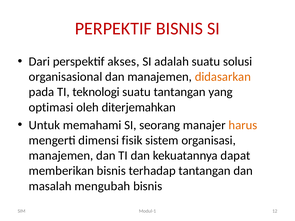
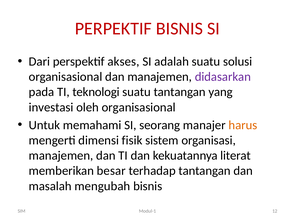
didasarkan colour: orange -> purple
optimasi: optimasi -> investasi
oleh diterjemahkan: diterjemahkan -> organisasional
dapat: dapat -> literat
memberikan bisnis: bisnis -> besar
